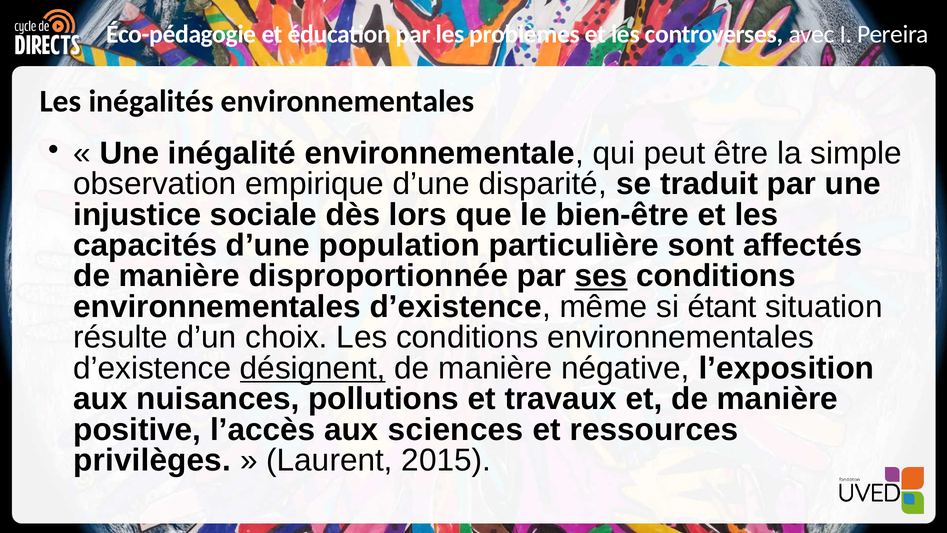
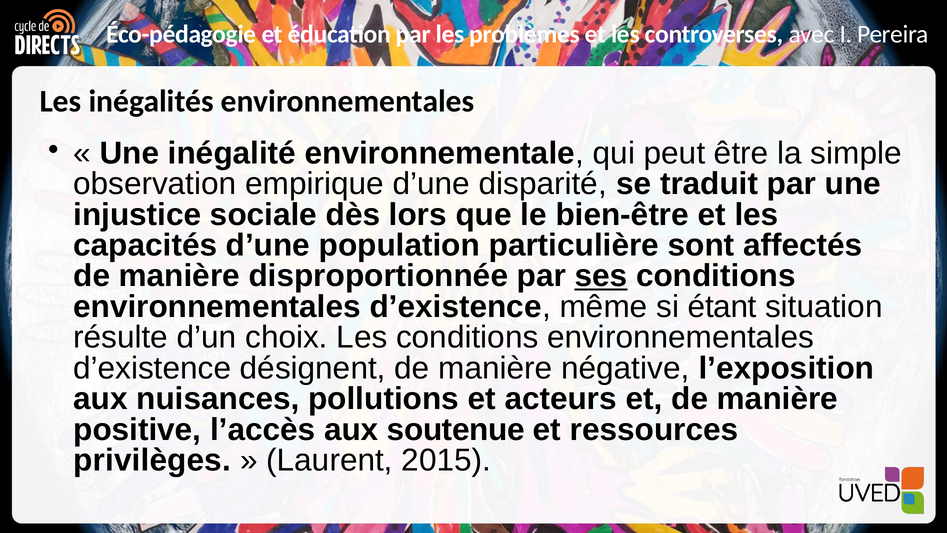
désignent underline: present -> none
travaux: travaux -> acteurs
sciences: sciences -> soutenue
